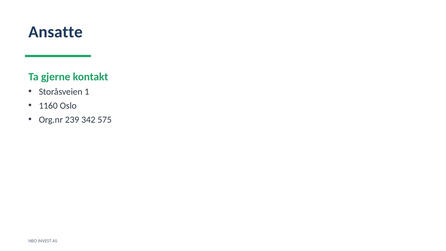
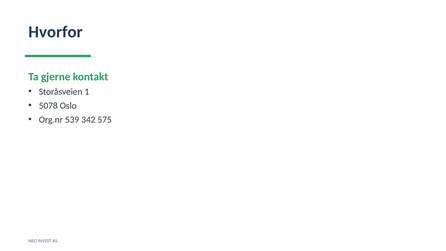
Ansatte: Ansatte -> Hvorfor
1160: 1160 -> 5078
239: 239 -> 539
